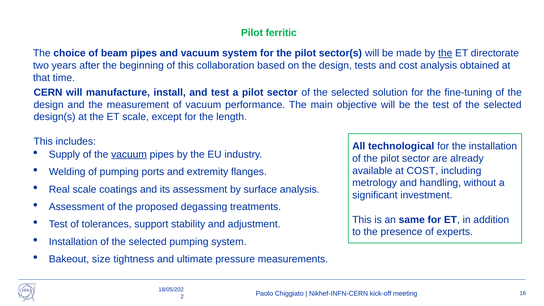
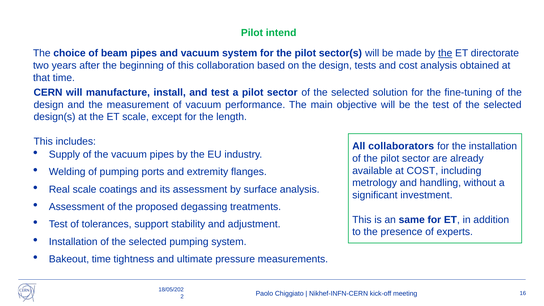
ferritic: ferritic -> intend
technological: technological -> collaborators
vacuum at (129, 154) underline: present -> none
Bakeout size: size -> time
